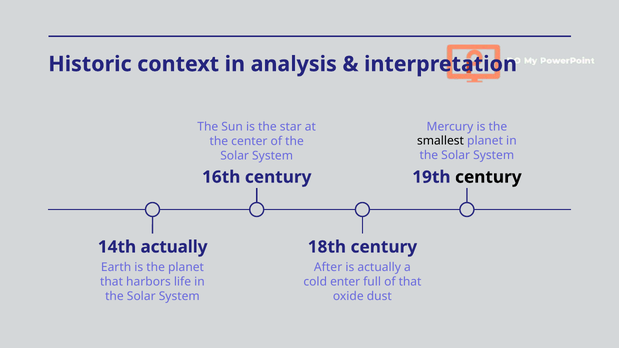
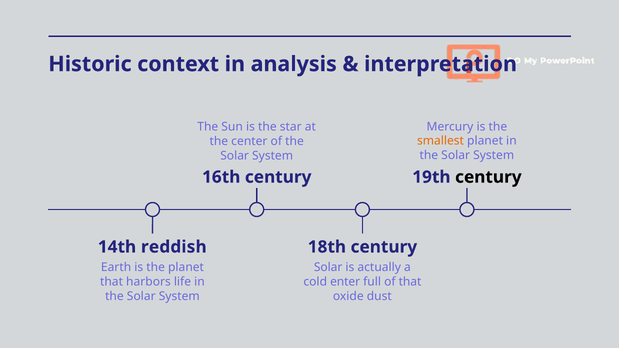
smallest colour: black -> orange
14th actually: actually -> reddish
After at (328, 268): After -> Solar
